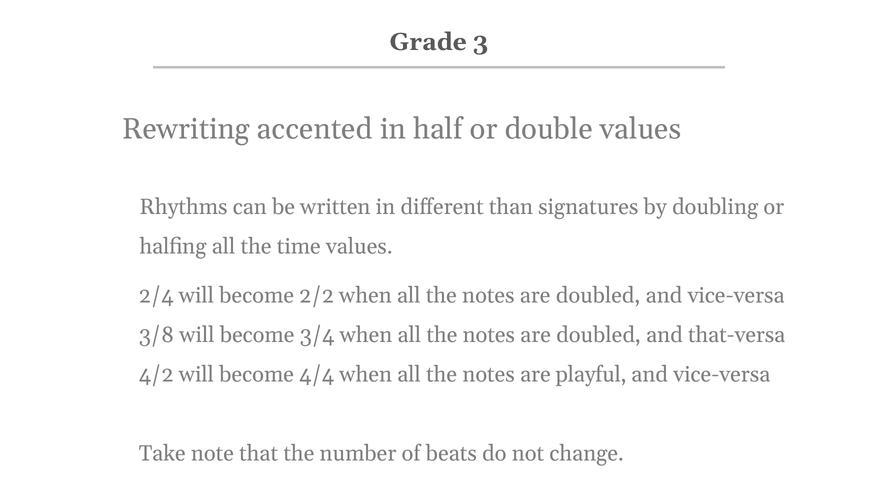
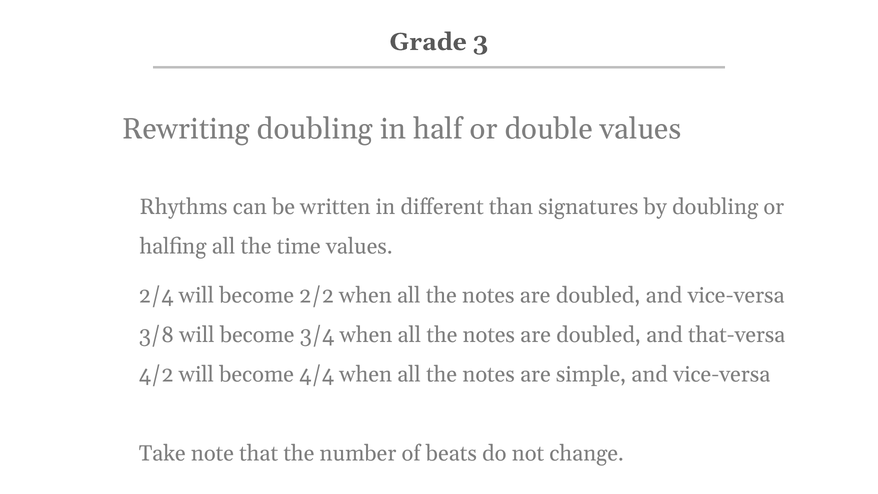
Rewriting accented: accented -> doubling
playful: playful -> simple
